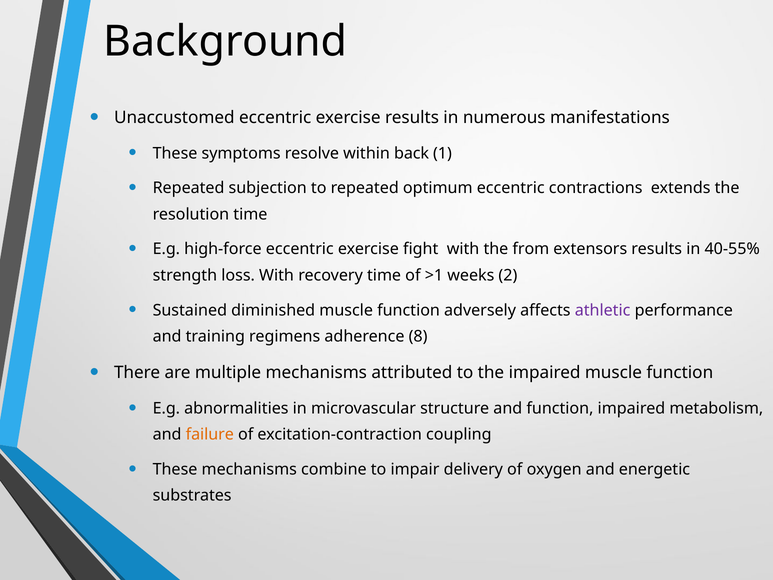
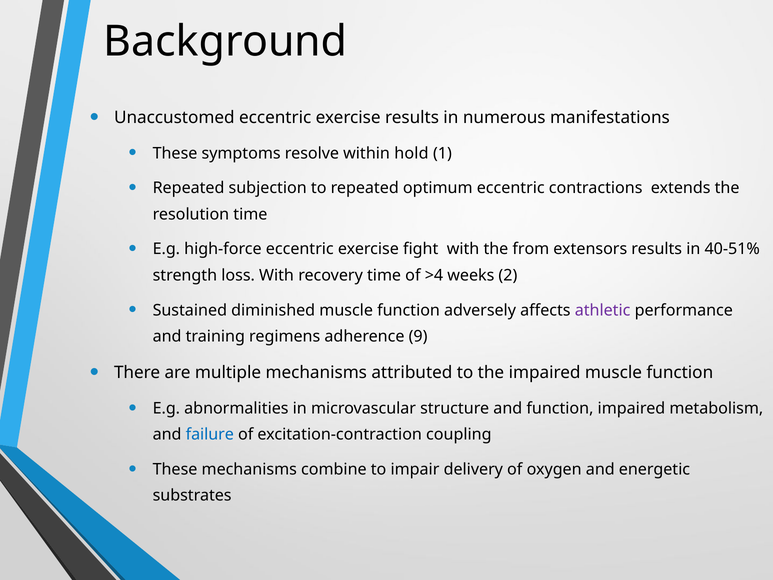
back: back -> hold
40-55%: 40-55% -> 40-51%
>1: >1 -> >4
8: 8 -> 9
failure colour: orange -> blue
